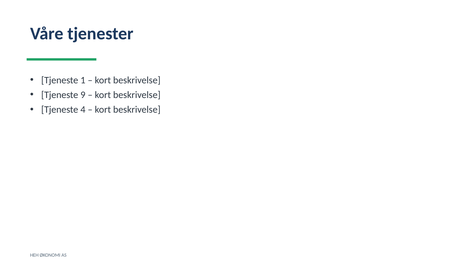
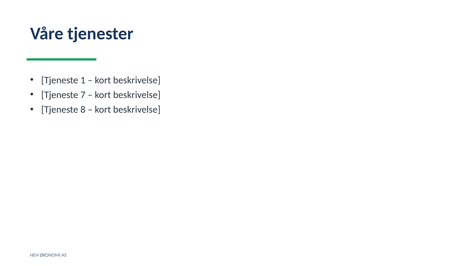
9: 9 -> 7
4: 4 -> 8
